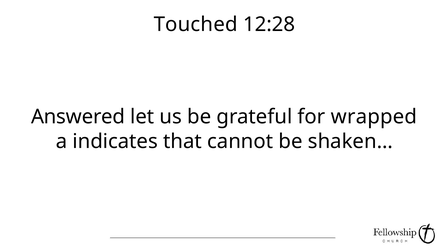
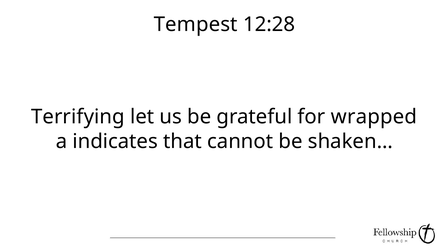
Touched: Touched -> Tempest
Answered: Answered -> Terrifying
